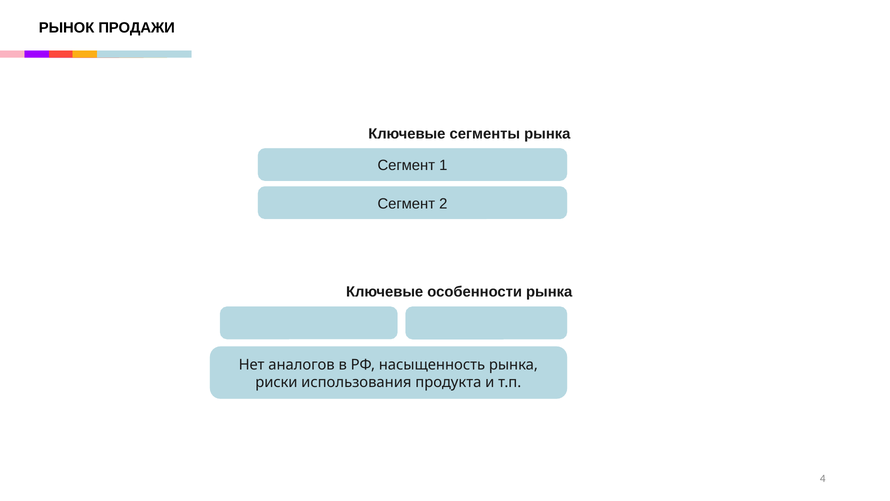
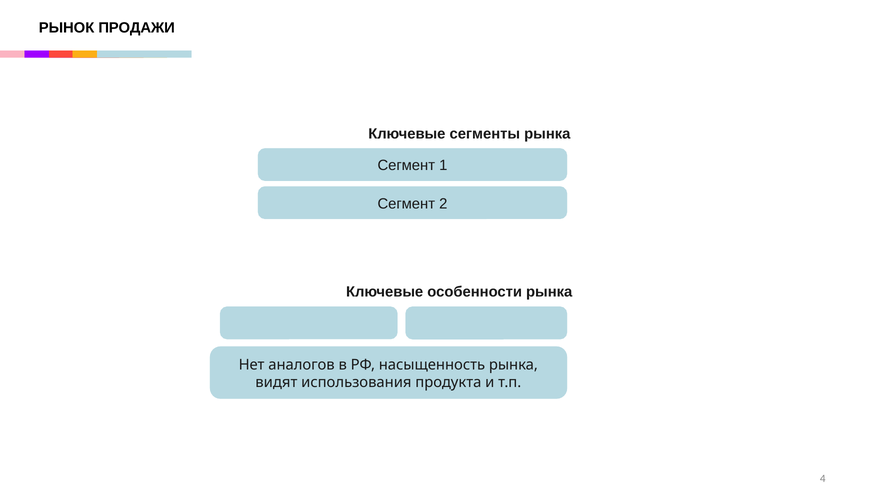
риски: риски -> видят
